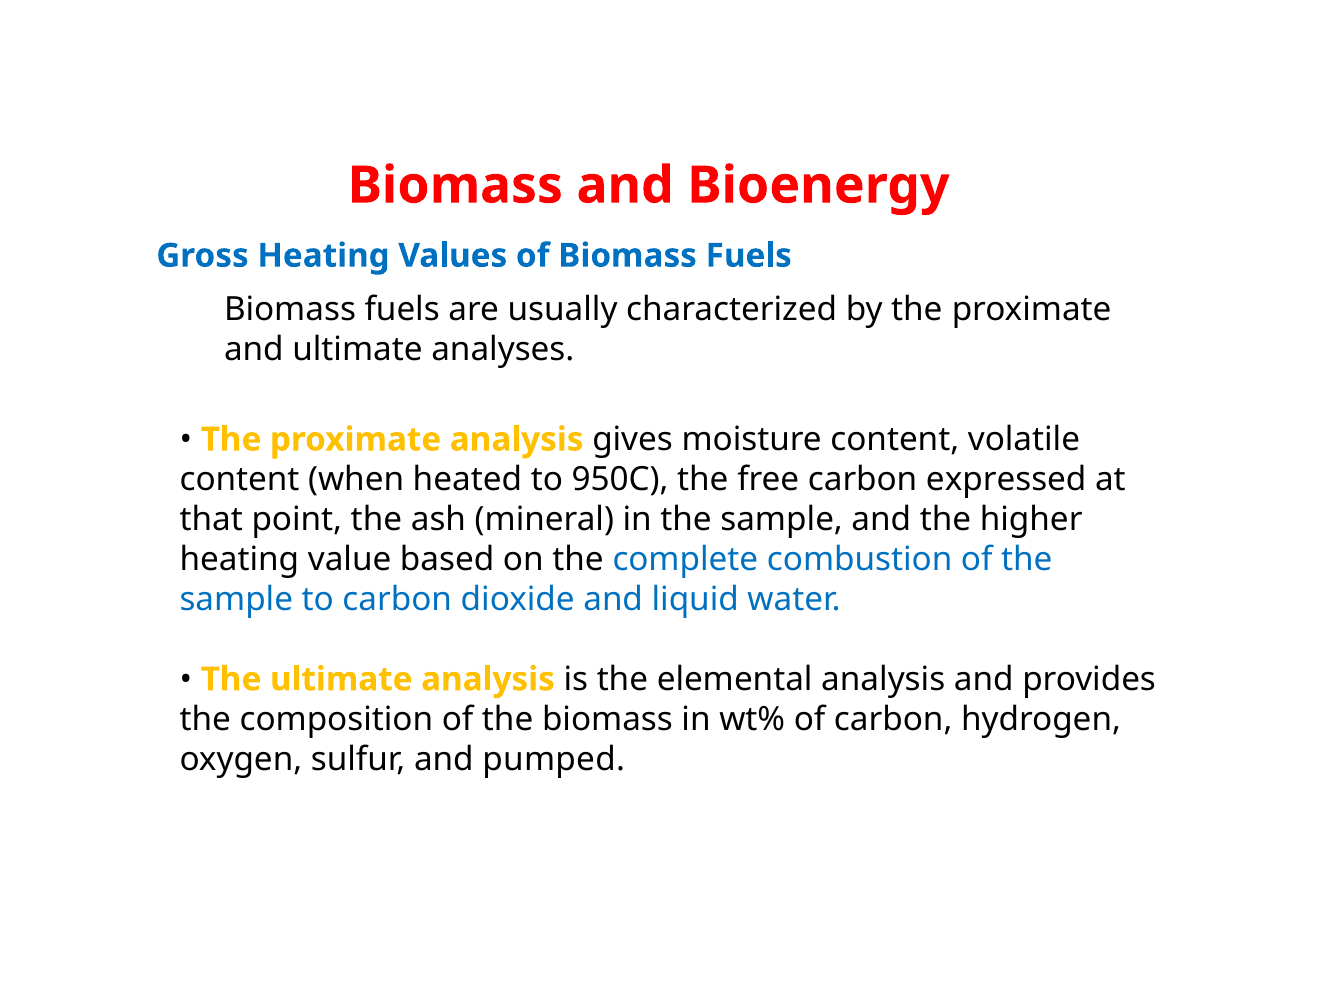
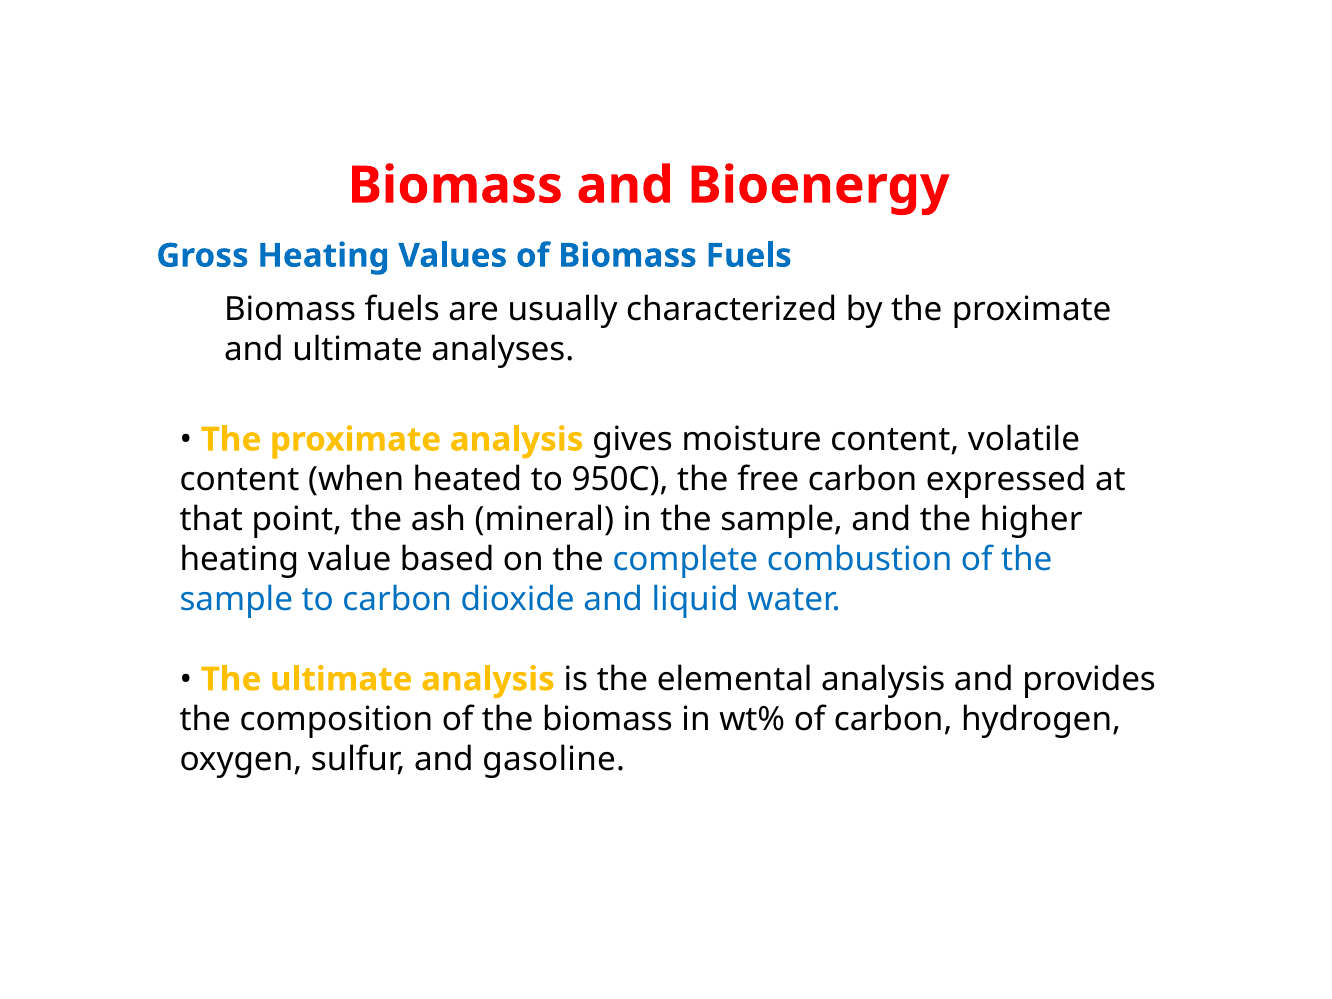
pumped: pumped -> gasoline
